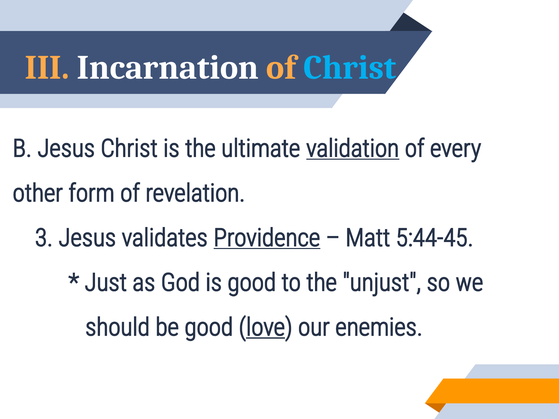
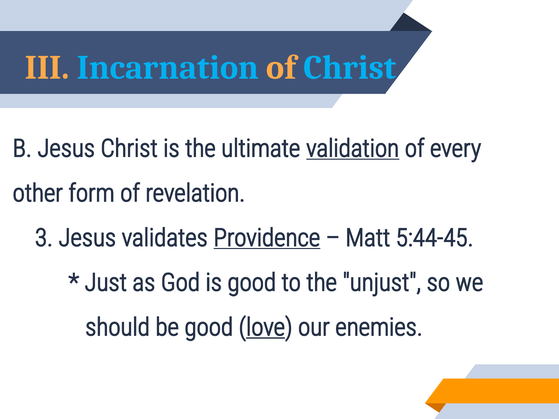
Incarnation colour: white -> light blue
